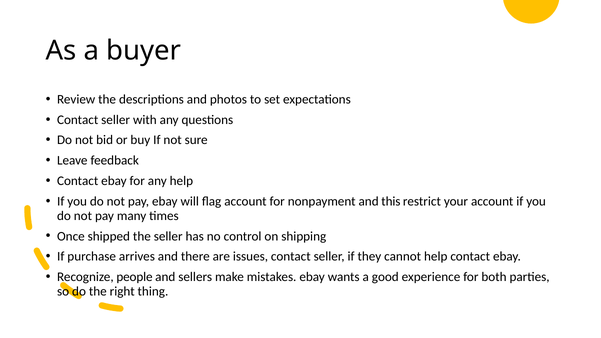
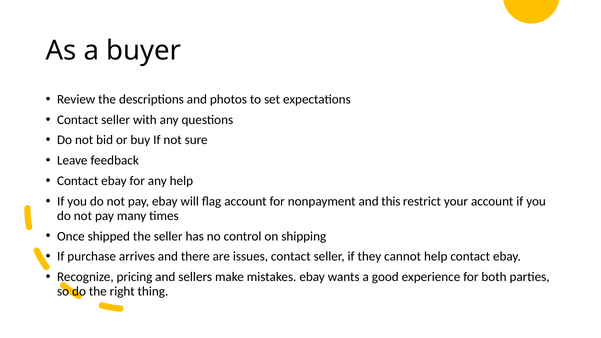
people: people -> pricing
